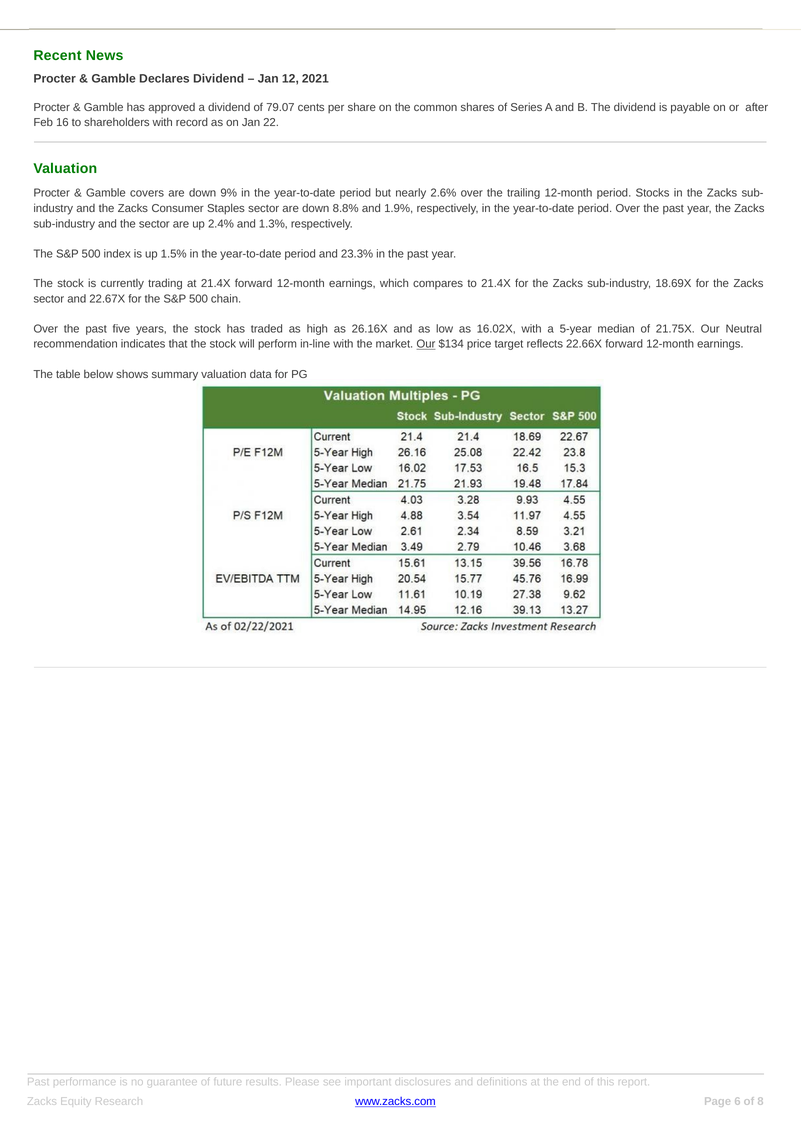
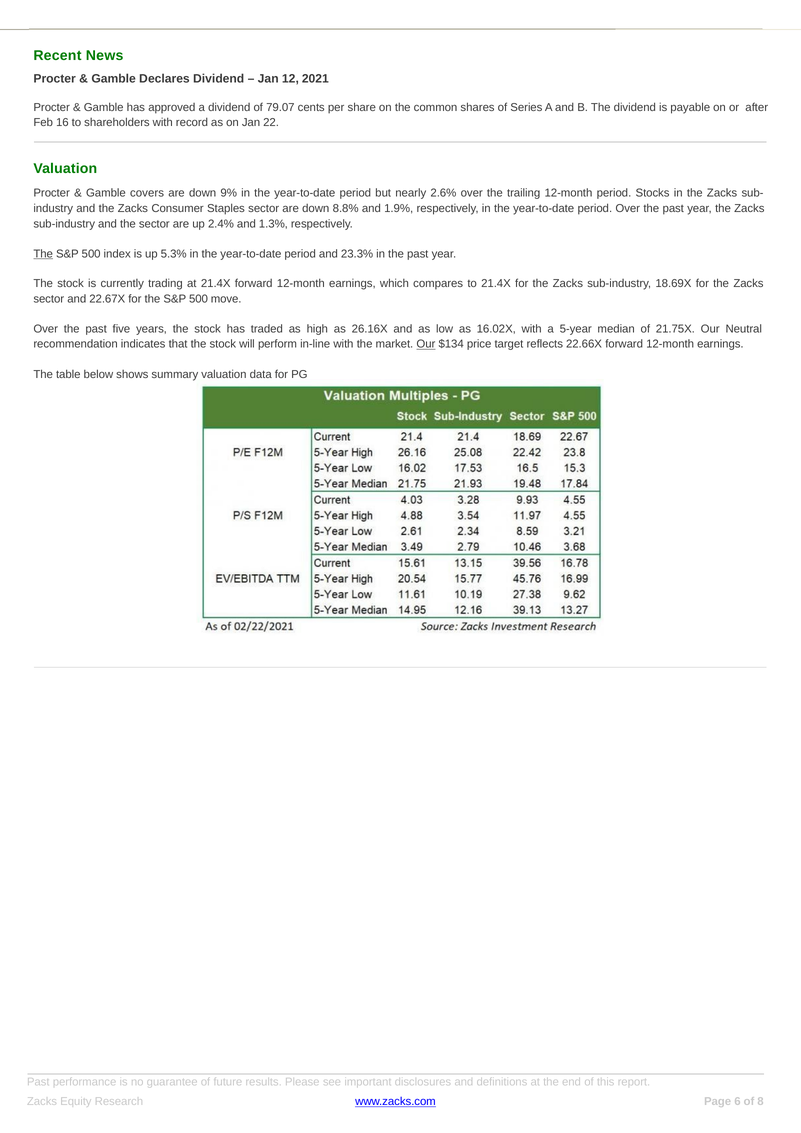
The at (43, 254) underline: none -> present
1.5%: 1.5% -> 5.3%
chain: chain -> move
